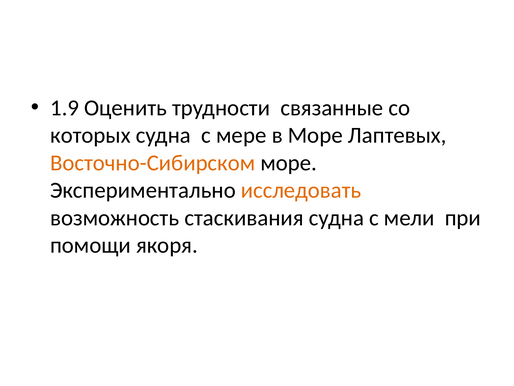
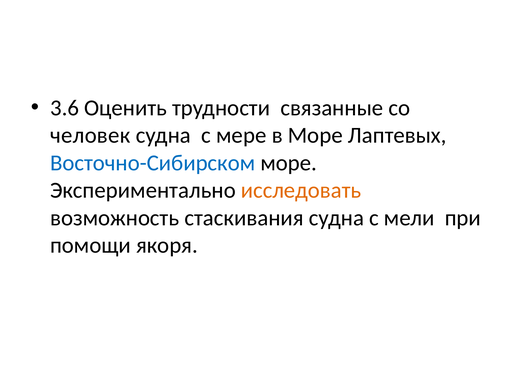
1.9: 1.9 -> 3.6
которых: которых -> человек
Восточно-Сибирском colour: orange -> blue
